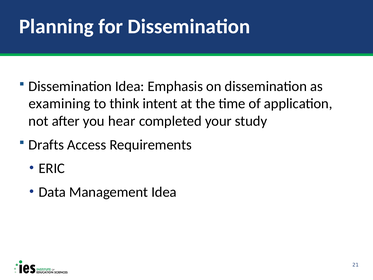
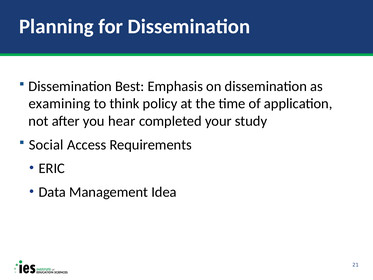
Dissemination Idea: Idea -> Best
intent: intent -> policy
Drafts: Drafts -> Social
